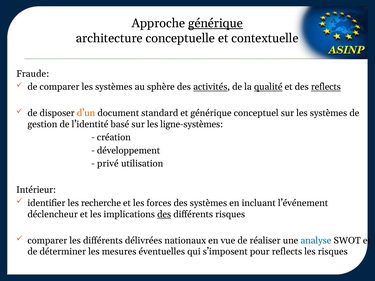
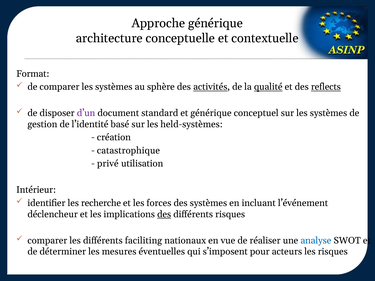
générique at (216, 23) underline: present -> none
Fraude: Fraude -> Format
d’un colour: orange -> purple
ligne-systèmes: ligne-systèmes -> held-systèmes
développement: développement -> catastrophique
délivrées: délivrées -> faciliting
pour reflects: reflects -> acteurs
